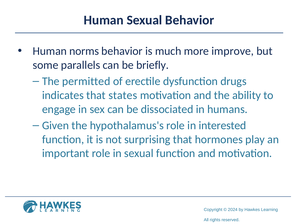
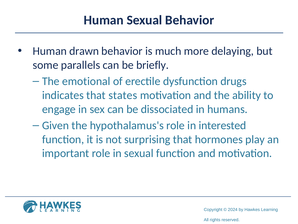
norms: norms -> drawn
improve: improve -> delaying
permitted: permitted -> emotional
